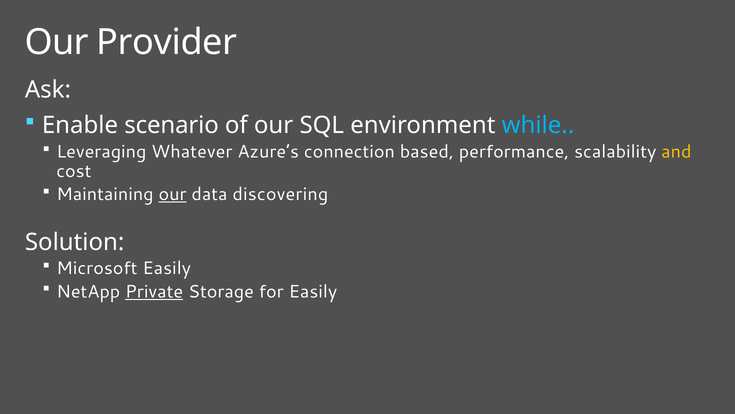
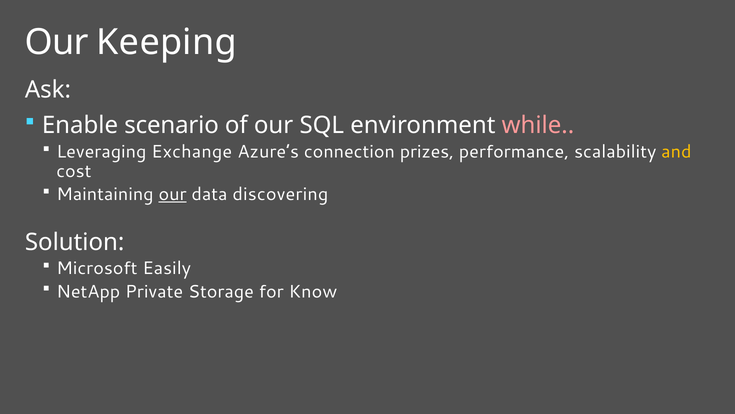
Provider: Provider -> Keeping
while colour: light blue -> pink
Whatever: Whatever -> Exchange
based: based -> prizes
Private underline: present -> none
for Easily: Easily -> Know
